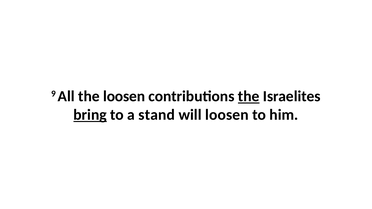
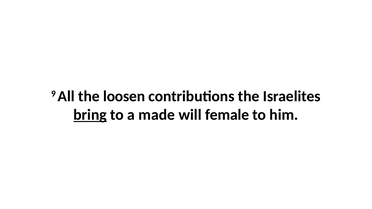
the at (249, 96) underline: present -> none
stand: stand -> made
will loosen: loosen -> female
